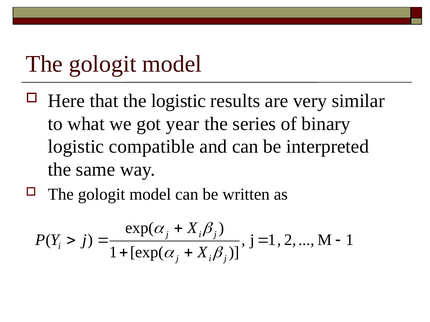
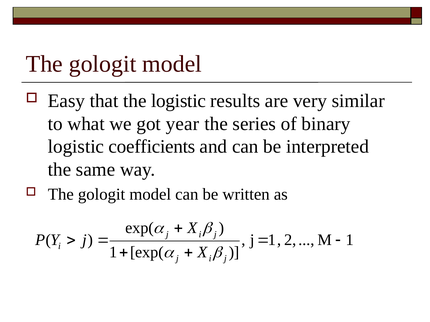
Here: Here -> Easy
compatible: compatible -> coefficients
